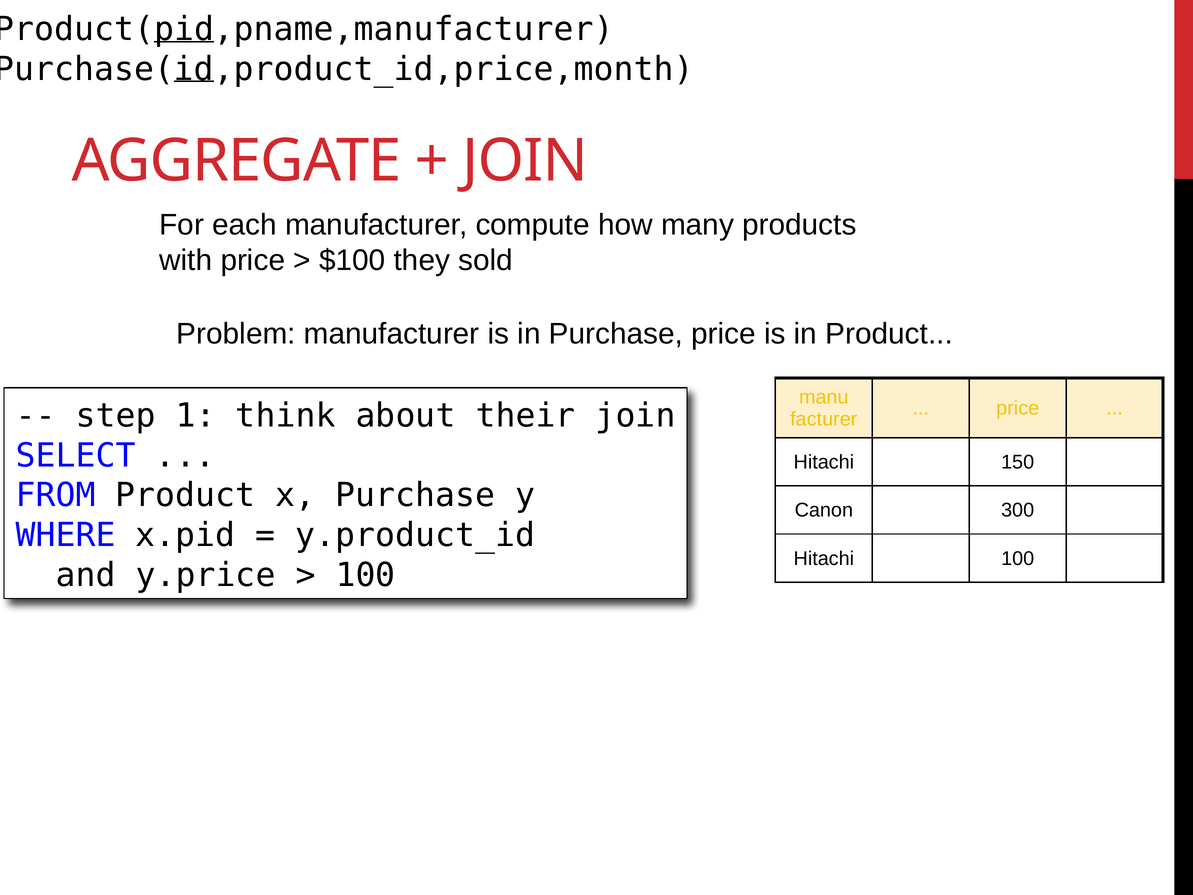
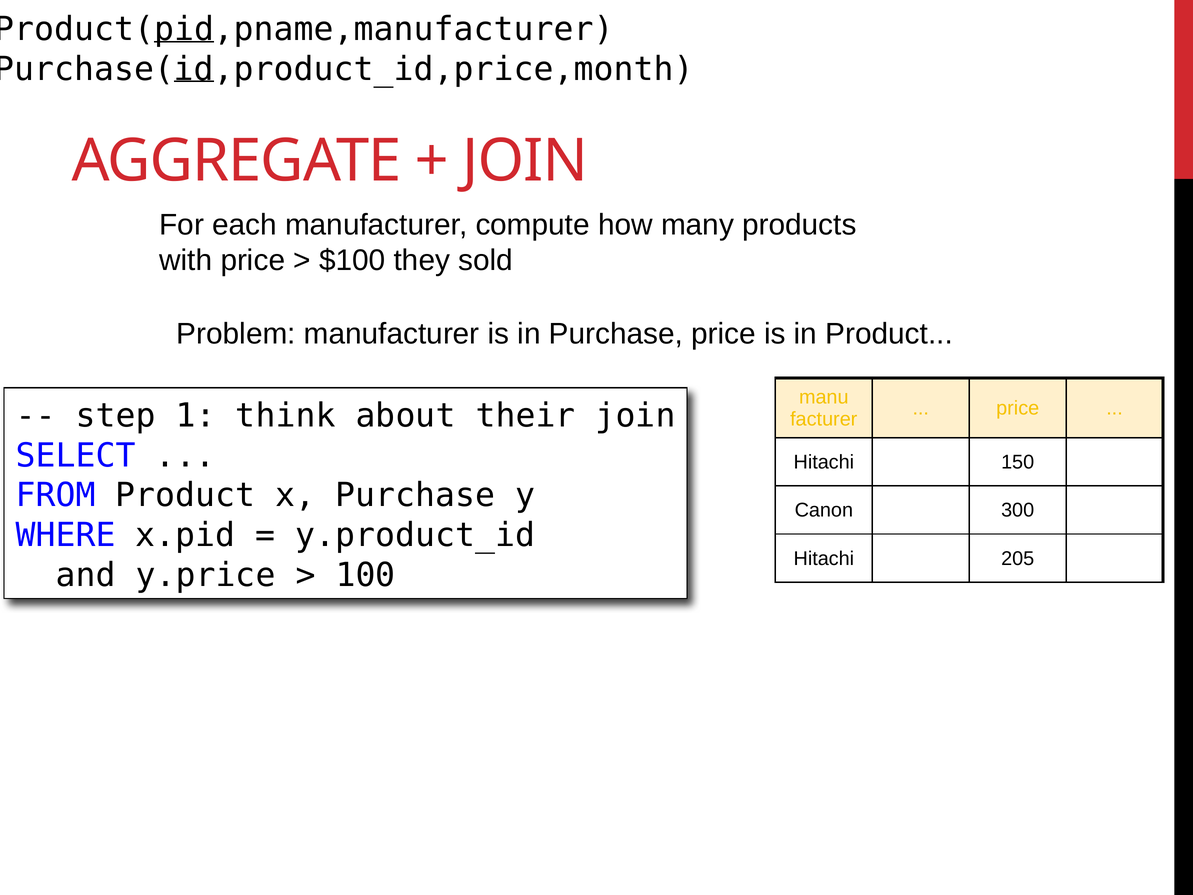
Hitachi 100: 100 -> 205
